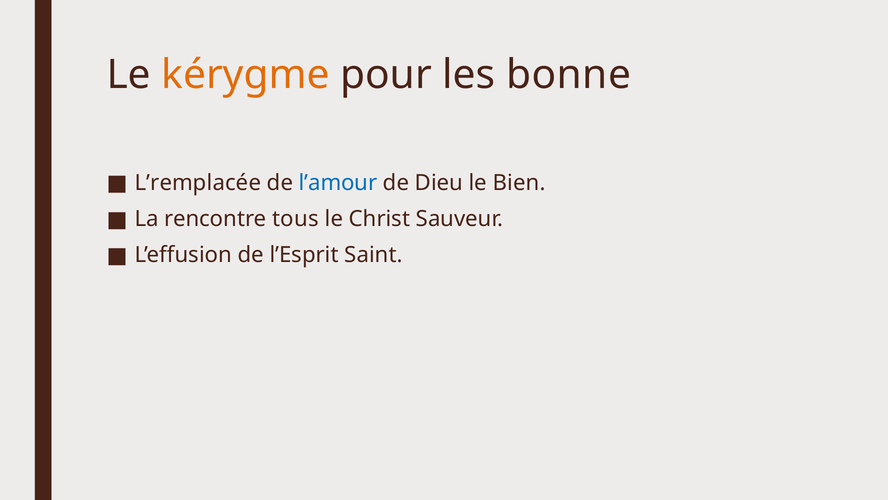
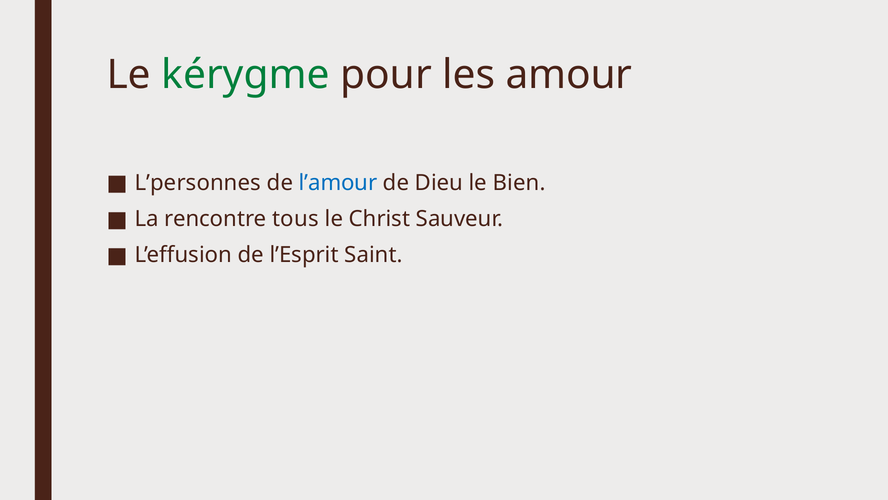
kérygme colour: orange -> green
bonne: bonne -> amour
L’remplacée: L’remplacée -> L’personnes
